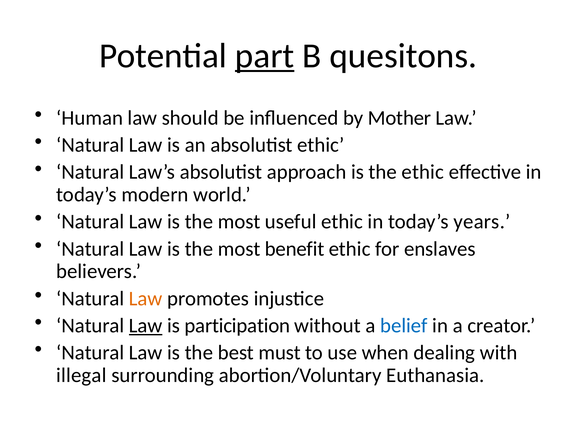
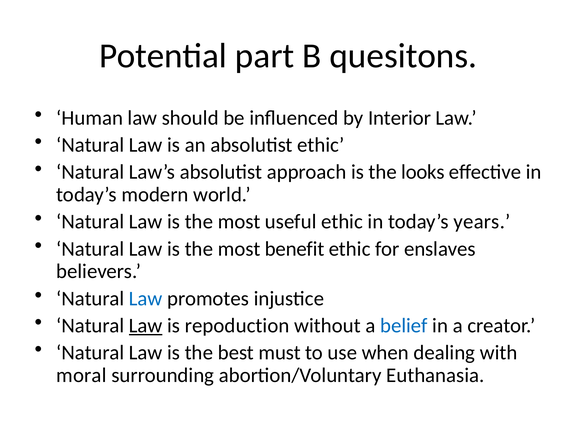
part underline: present -> none
Mother: Mother -> Interior
the ethic: ethic -> looks
Law at (146, 298) colour: orange -> blue
participation: participation -> repoduction
illegal: illegal -> moral
